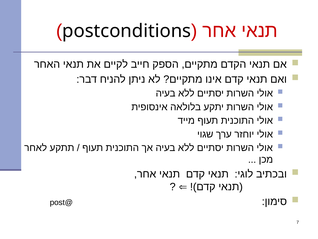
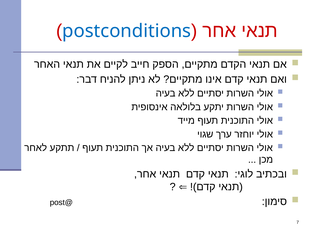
postconditions colour: black -> blue
